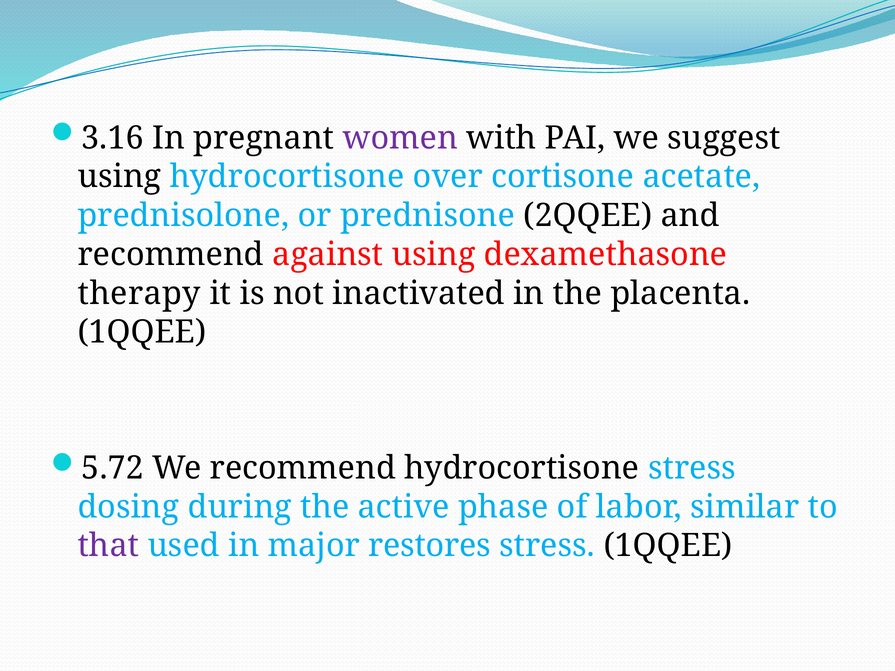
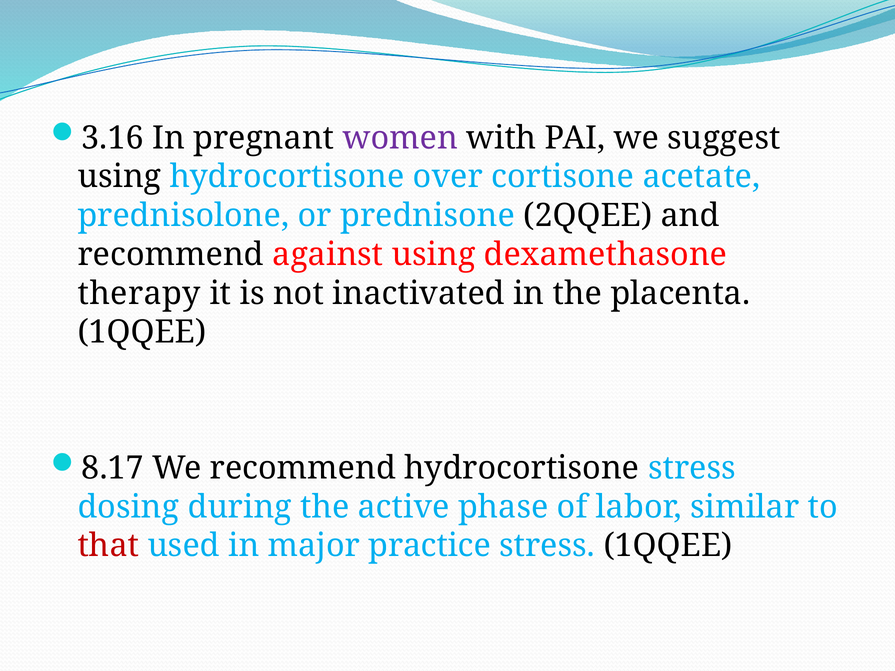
5.72: 5.72 -> 8.17
that colour: purple -> red
restores: restores -> practice
